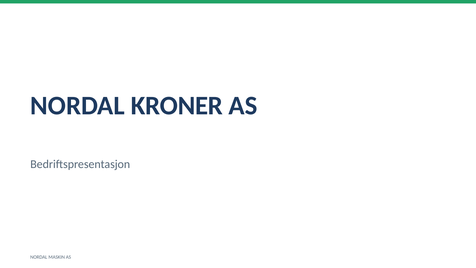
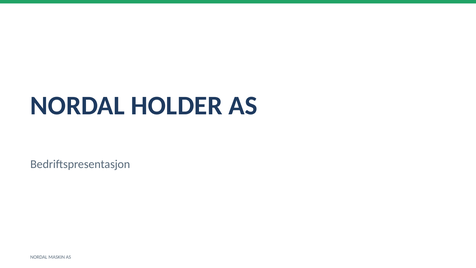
KRONER: KRONER -> HOLDER
